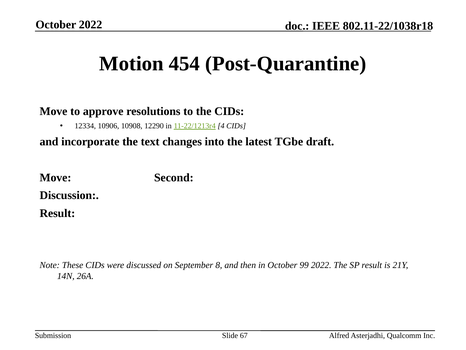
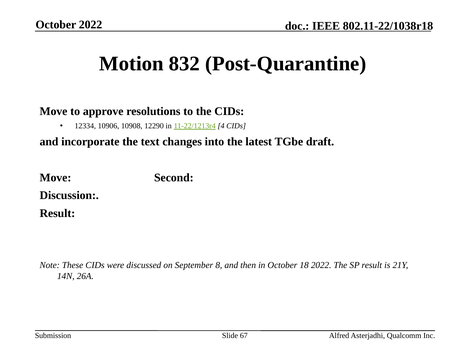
454: 454 -> 832
99: 99 -> 18
